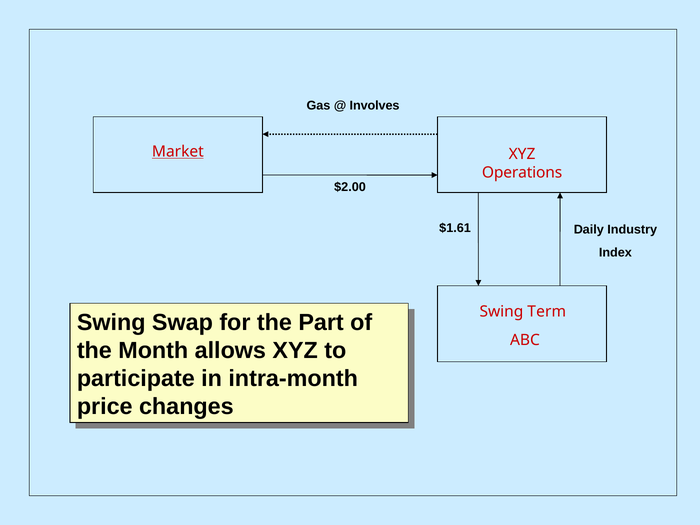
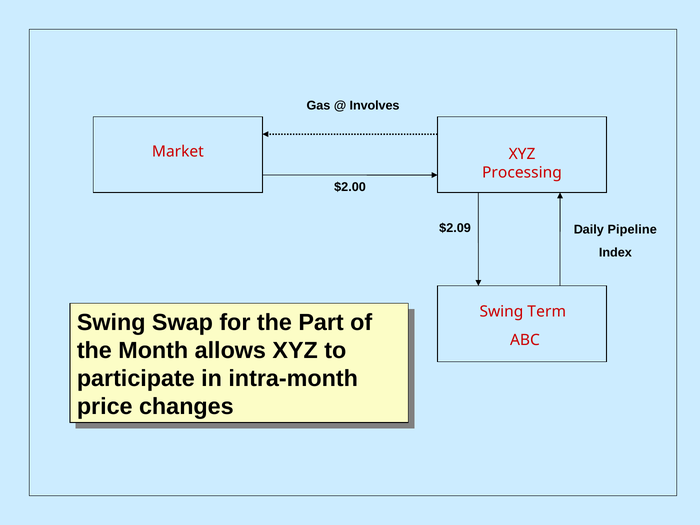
Market underline: present -> none
Operations: Operations -> Processing
$1.61: $1.61 -> $2.09
Industry: Industry -> Pipeline
